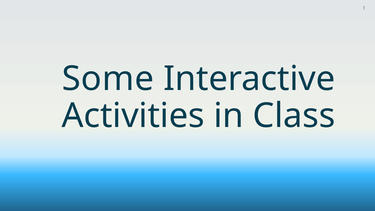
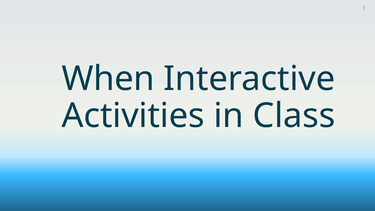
Some: Some -> When
